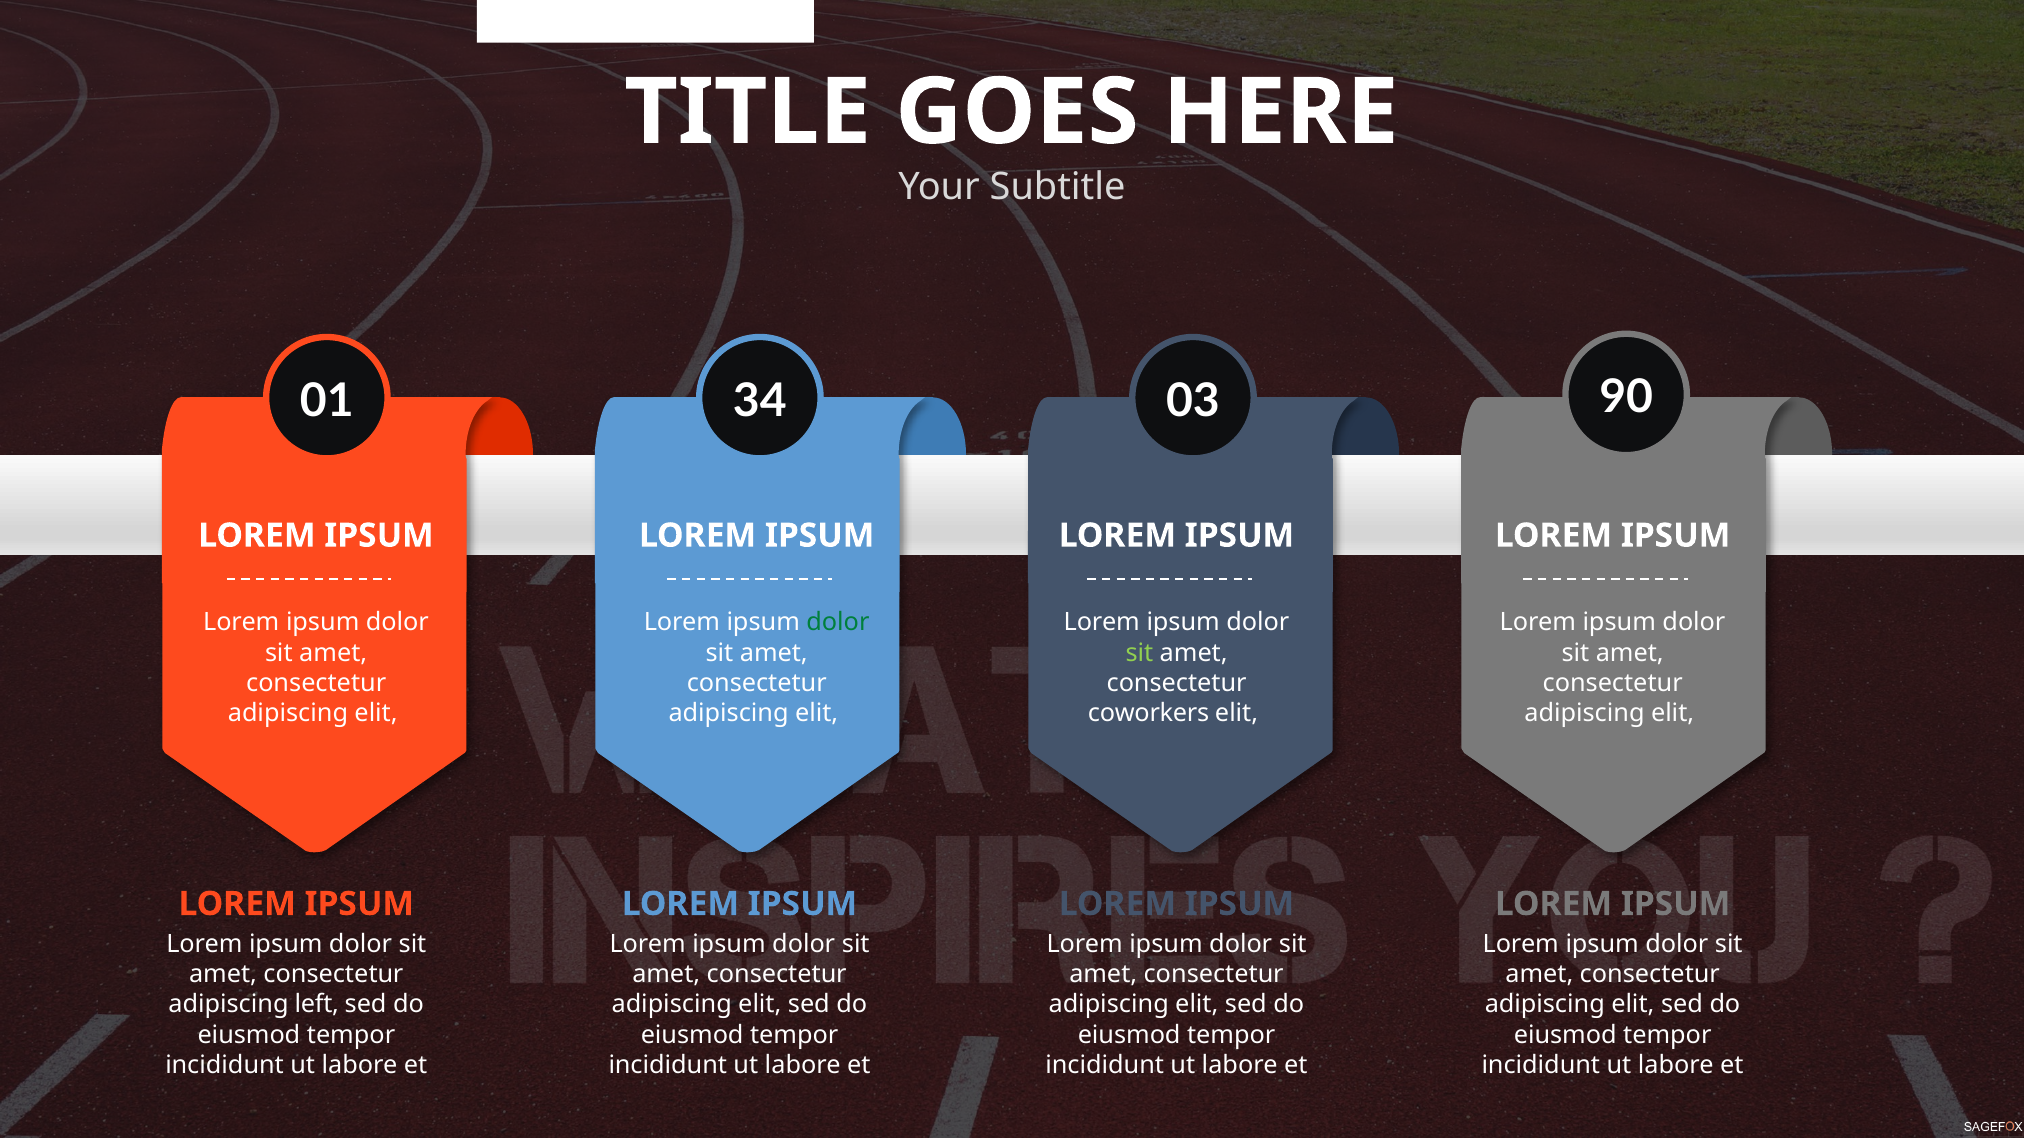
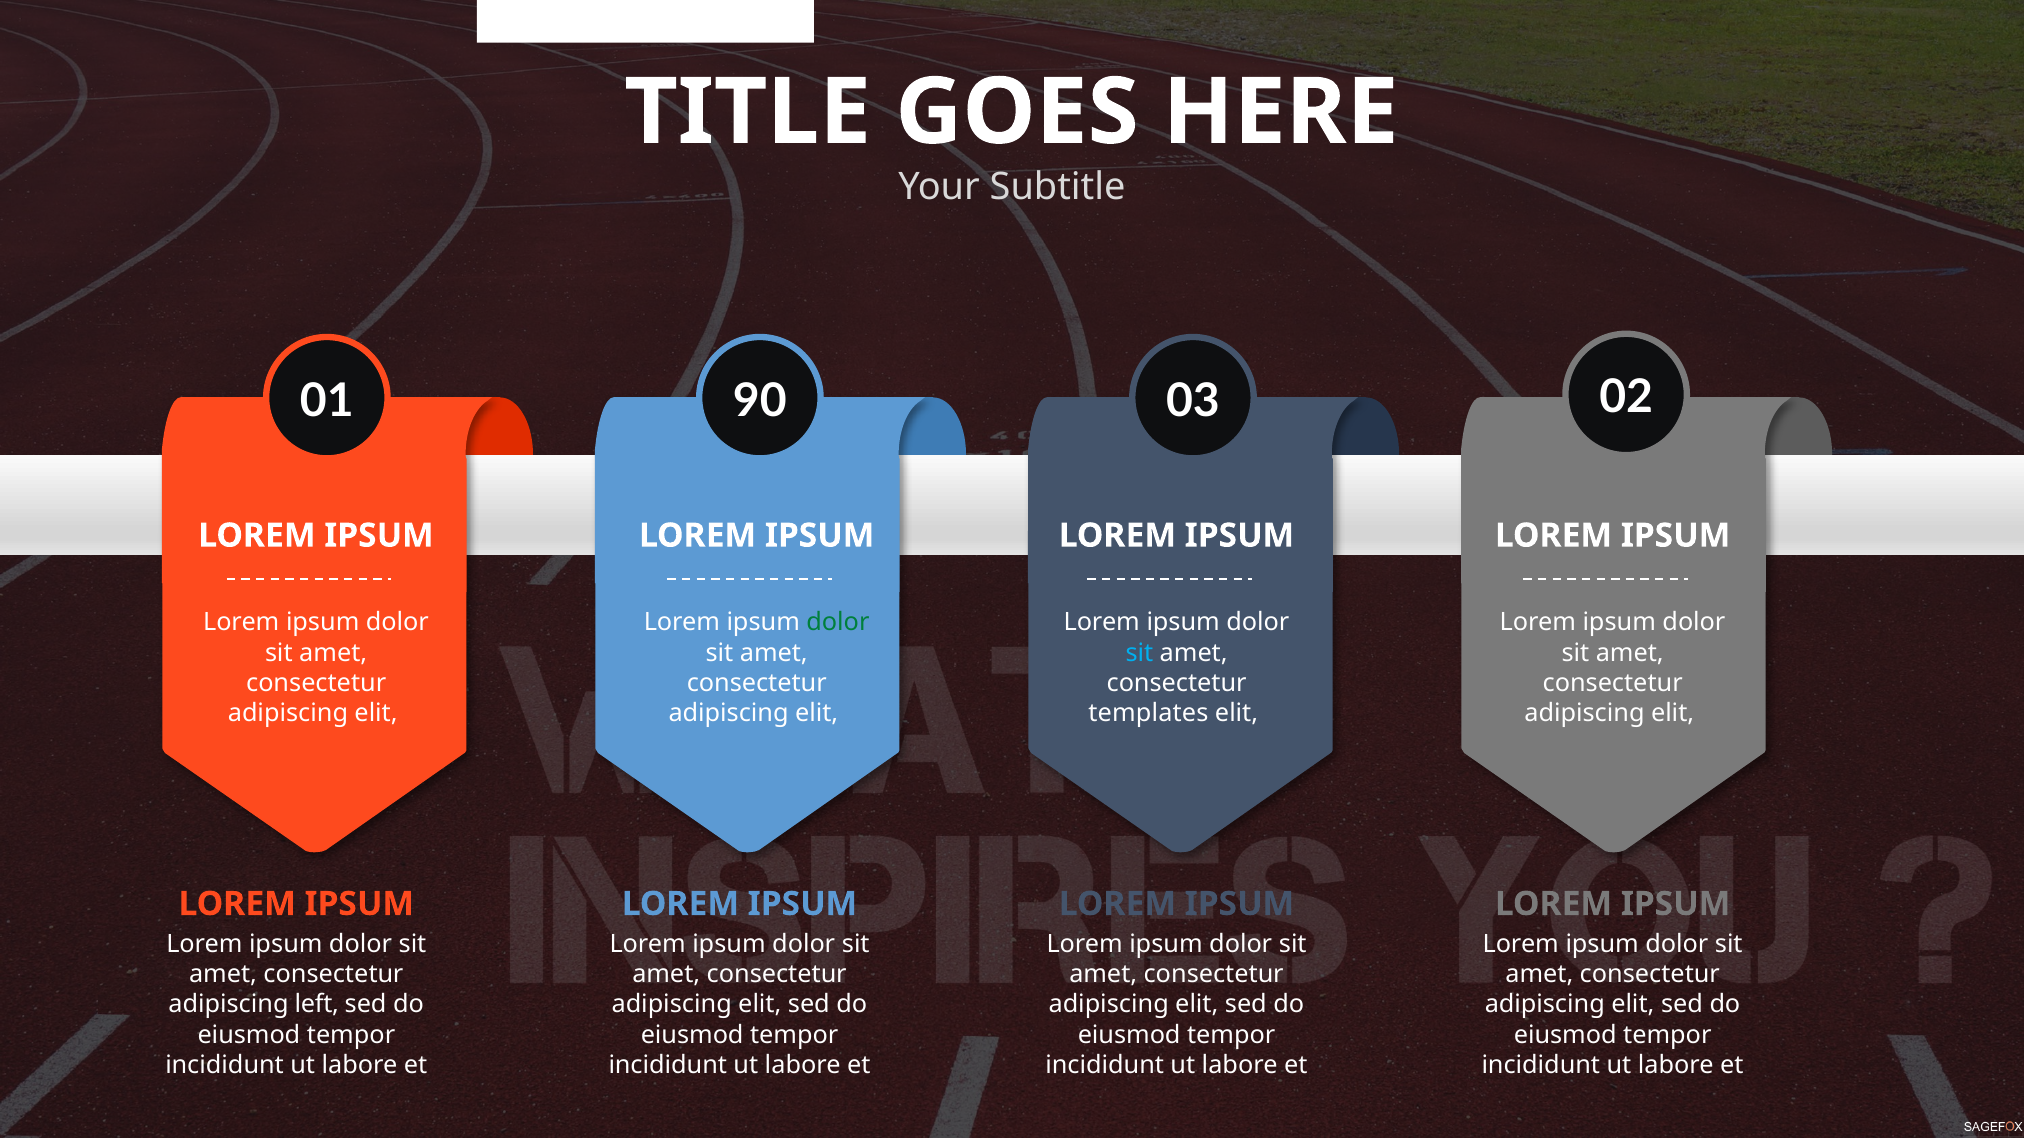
34: 34 -> 90
90: 90 -> 02
sit at (1139, 653) colour: light green -> light blue
coworkers: coworkers -> templates
